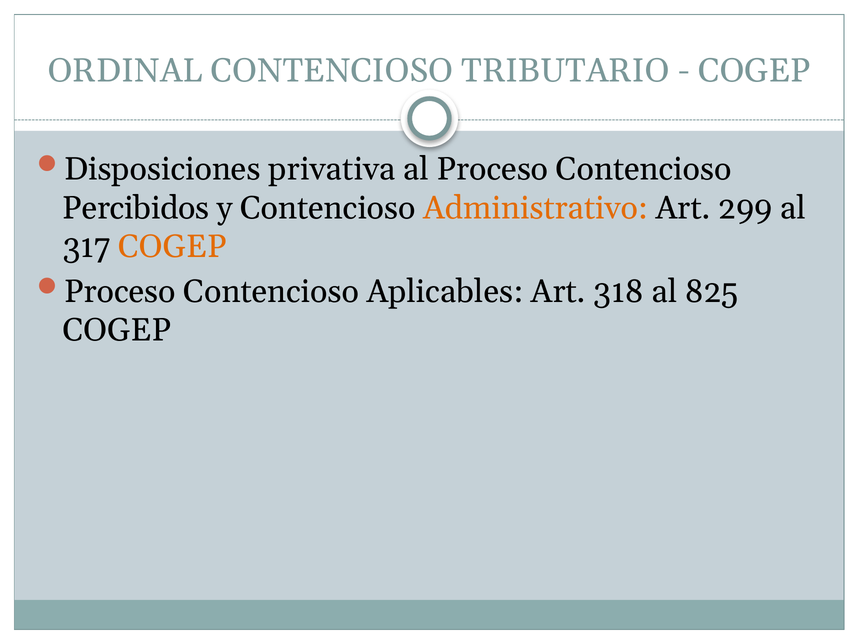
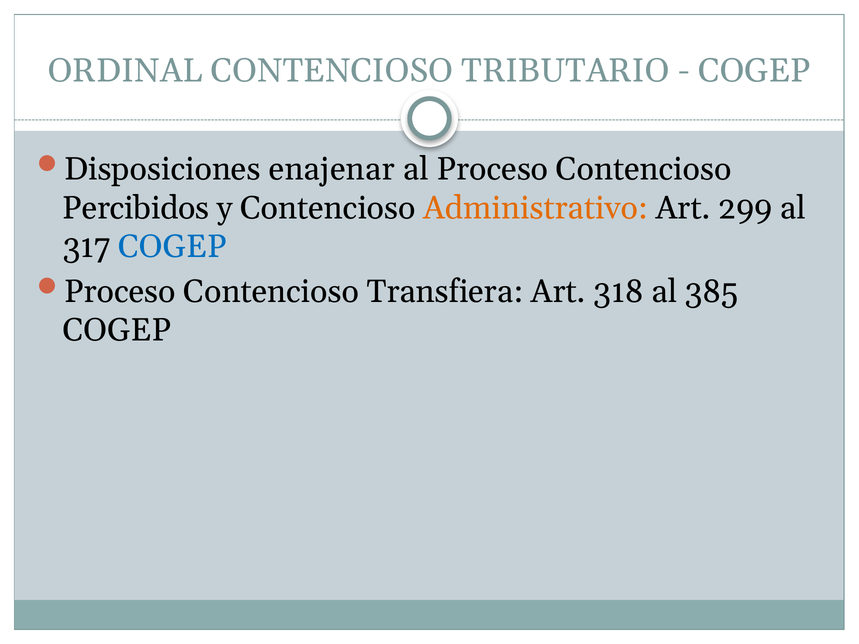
privativa: privativa -> enajenar
COGEP at (172, 247) colour: orange -> blue
Aplicables: Aplicables -> Transfiera
825: 825 -> 385
